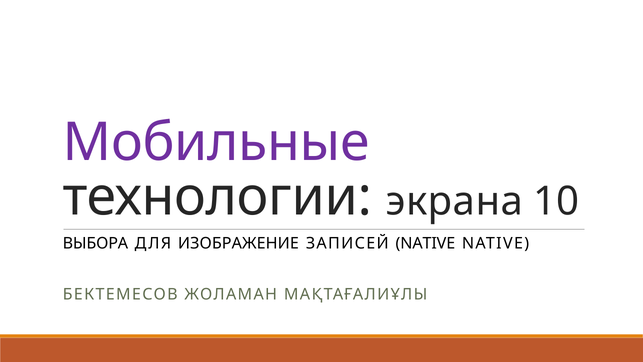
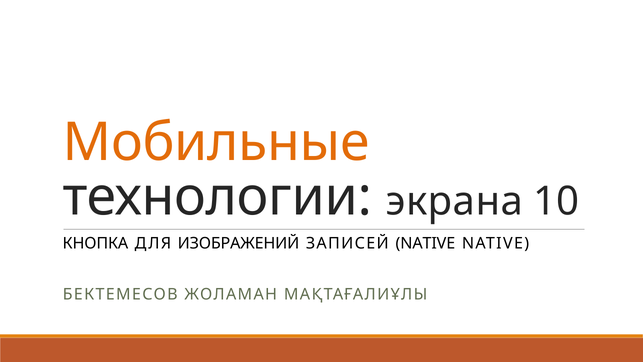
Мобильные colour: purple -> orange
ВЫБОРА: ВЫБОРА -> КНОПКА
ИЗОБРАЖЕНИЕ: ИЗОБРАЖЕНИЕ -> ИЗОБРАЖЕНИЙ
